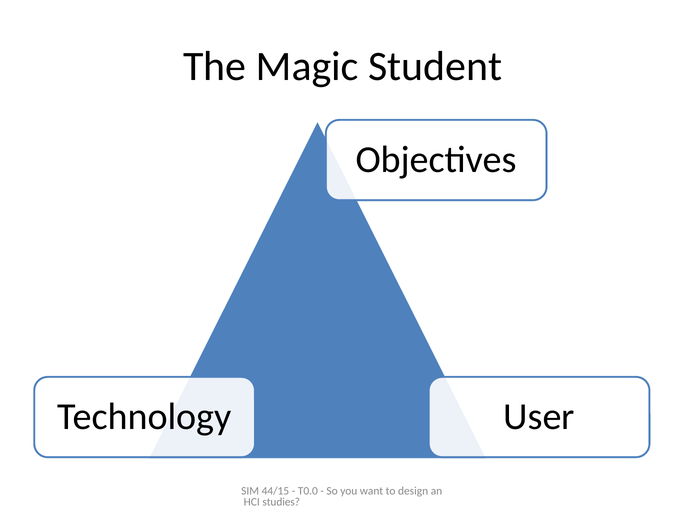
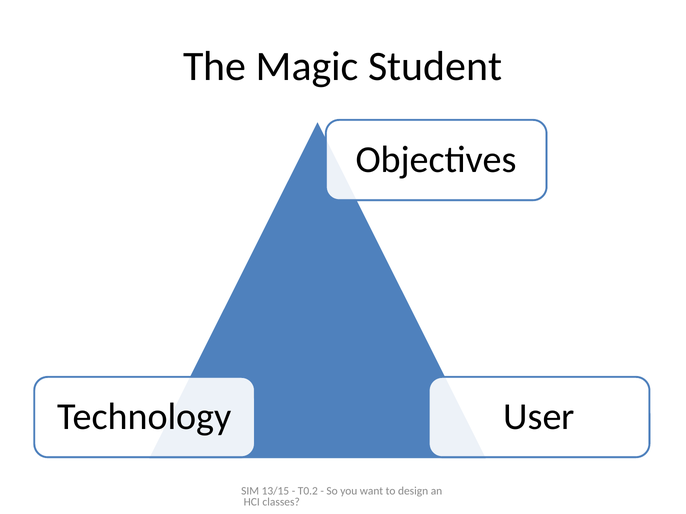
44/15: 44/15 -> 13/15
T0.0: T0.0 -> T0.2
studies: studies -> classes
